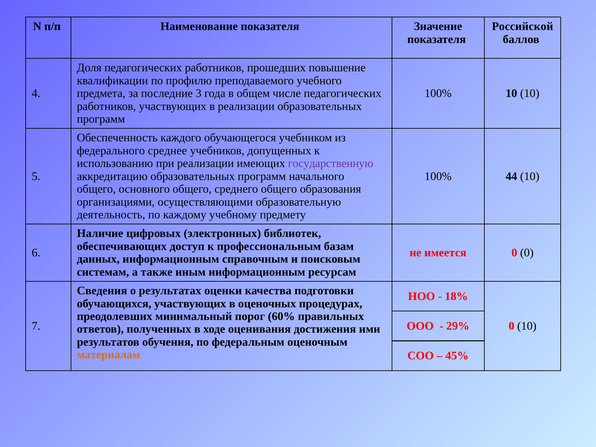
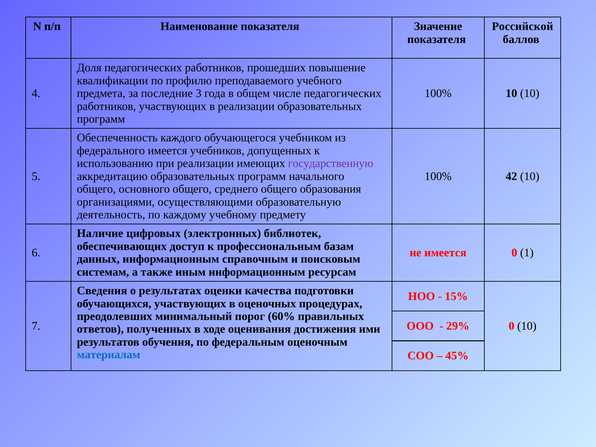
федерального среднее: среднее -> имеется
44: 44 -> 42
0 0: 0 -> 1
18%: 18% -> 15%
материалам colour: orange -> blue
